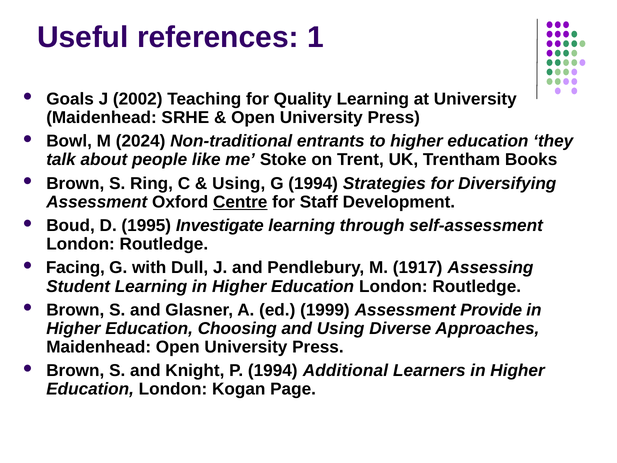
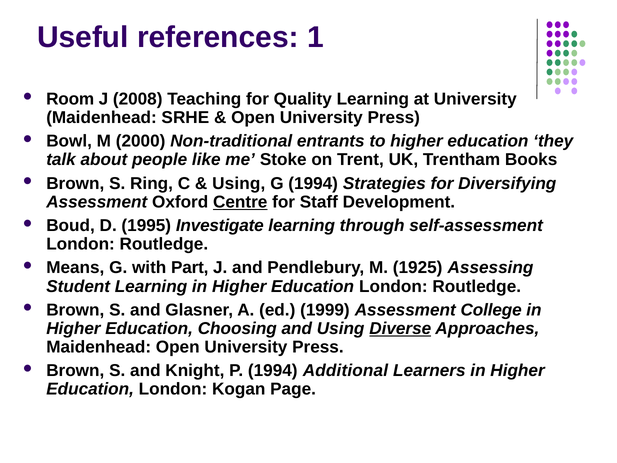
Goals: Goals -> Room
2002: 2002 -> 2008
2024: 2024 -> 2000
Facing: Facing -> Means
Dull: Dull -> Part
1917: 1917 -> 1925
Provide: Provide -> College
Diverse underline: none -> present
